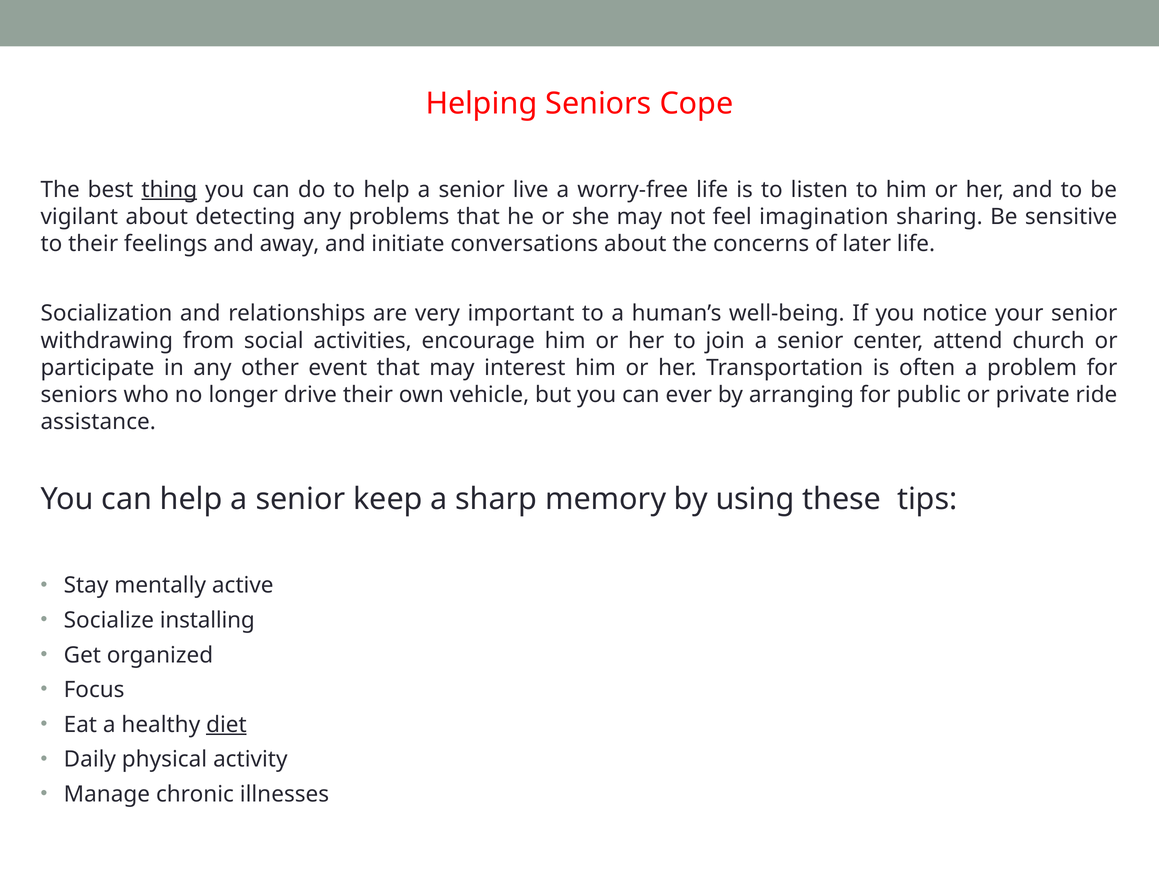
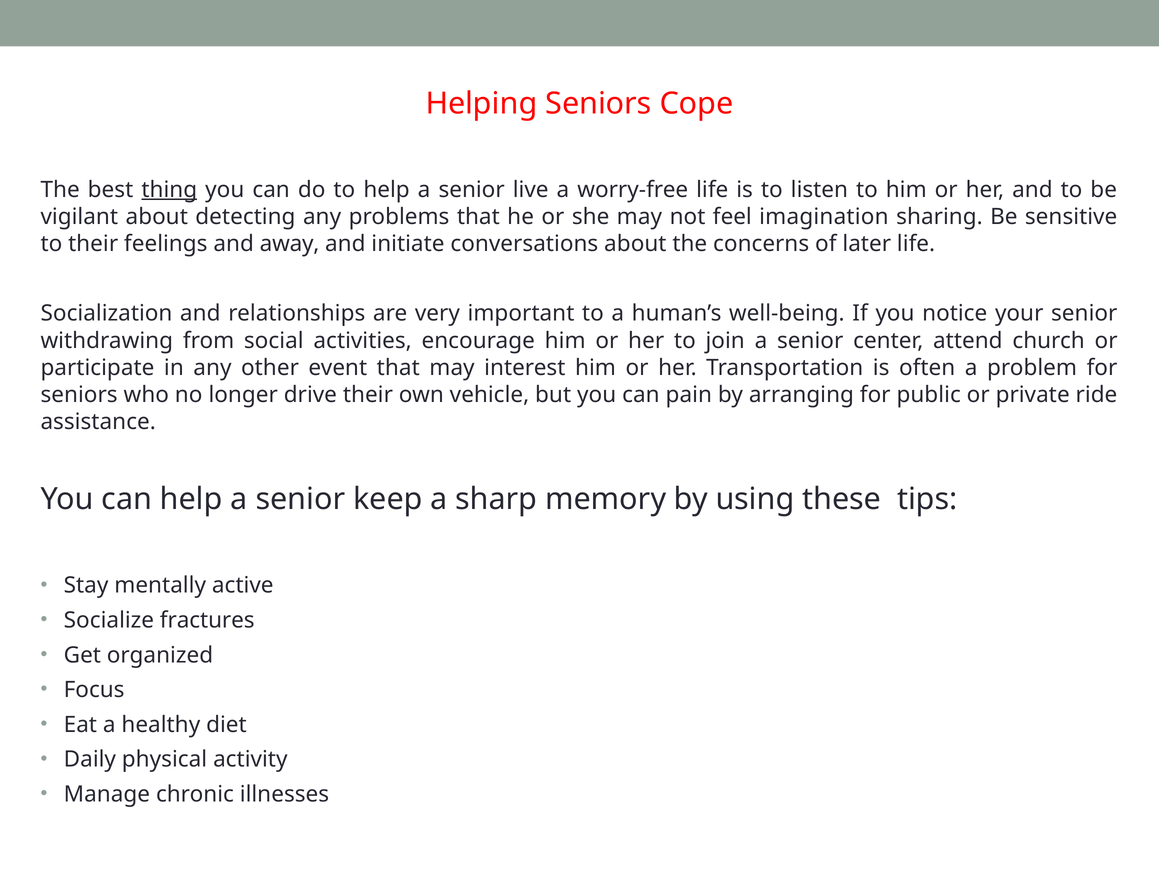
ever: ever -> pain
installing: installing -> fractures
diet underline: present -> none
